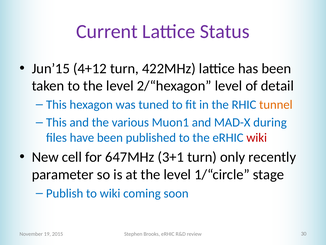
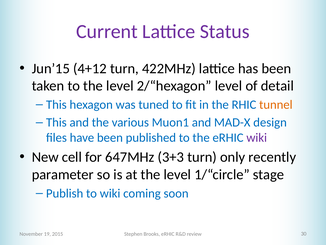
during: during -> design
wiki at (257, 137) colour: red -> purple
3+1: 3+1 -> 3+3
